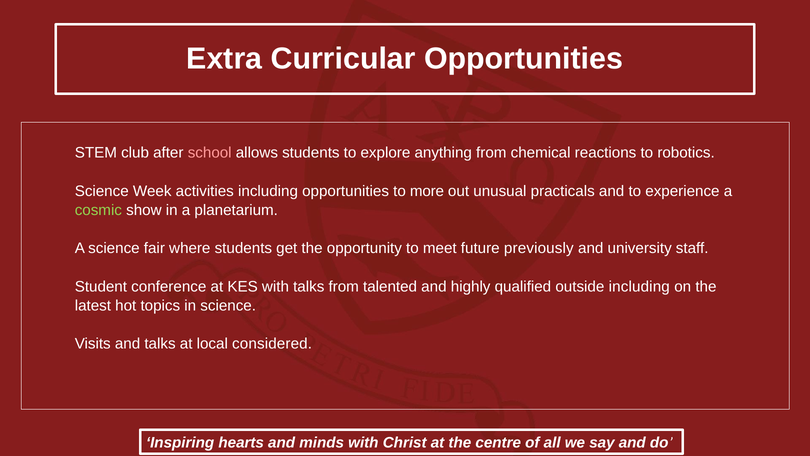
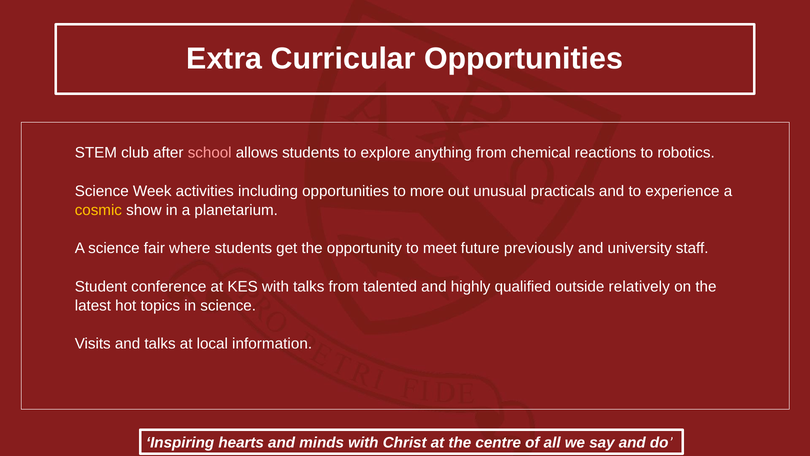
cosmic colour: light green -> yellow
outside including: including -> relatively
considered: considered -> information
